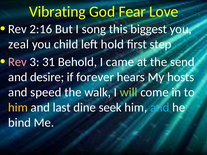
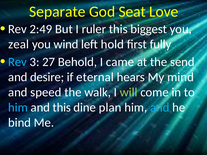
Vibrating: Vibrating -> Separate
Fear: Fear -> Seat
2:16: 2:16 -> 2:49
song: song -> ruler
child: child -> wind
step: step -> fully
Rev at (17, 62) colour: pink -> light blue
31: 31 -> 27
forever: forever -> eternal
hosts: hosts -> mind
him at (18, 108) colour: yellow -> light blue
and last: last -> this
seek: seek -> plan
